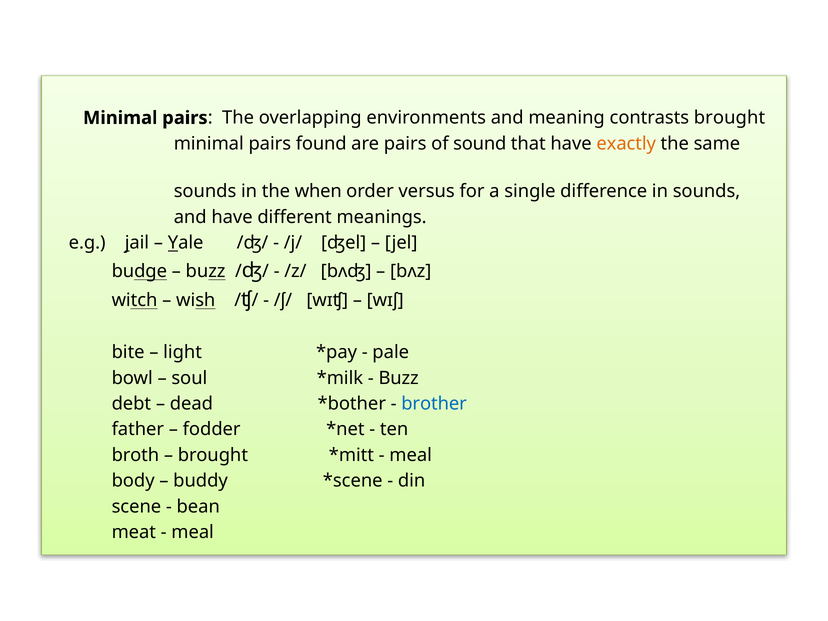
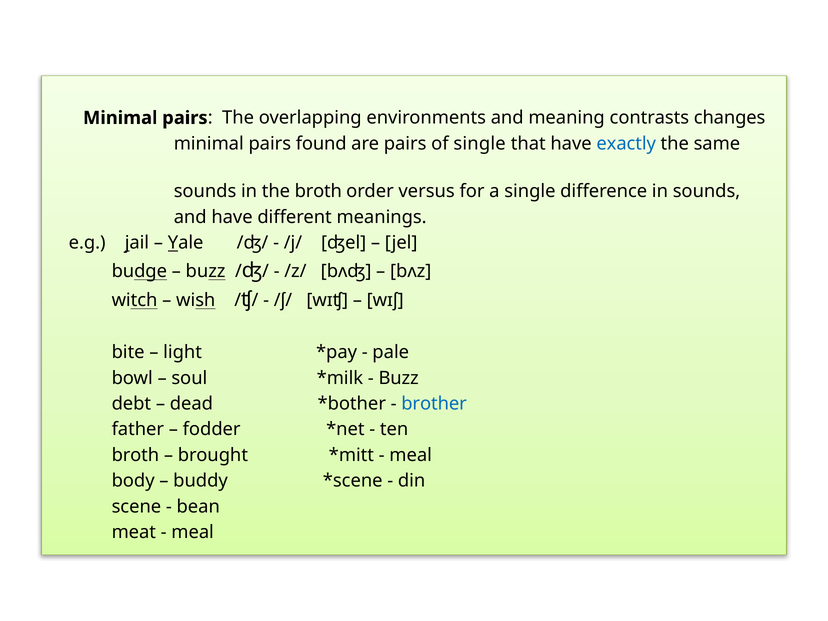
contrasts brought: brought -> changes
of sound: sound -> single
exactly colour: orange -> blue
the when: when -> broth
